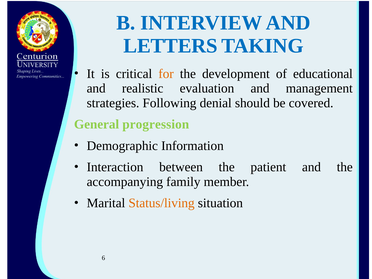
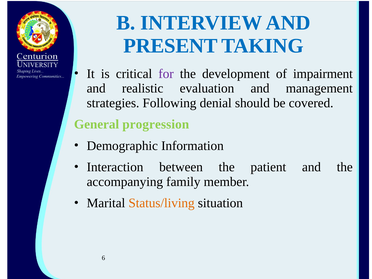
LETTERS: LETTERS -> PRESENT
for colour: orange -> purple
educational: educational -> impairment
